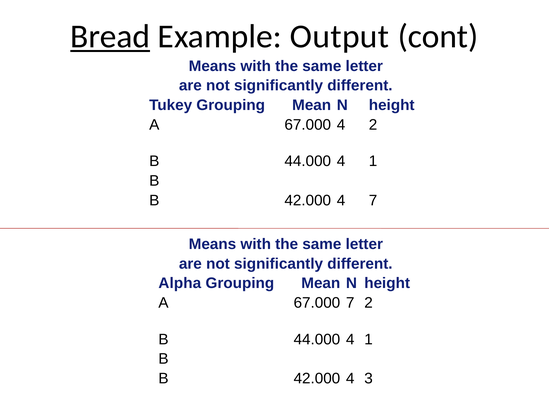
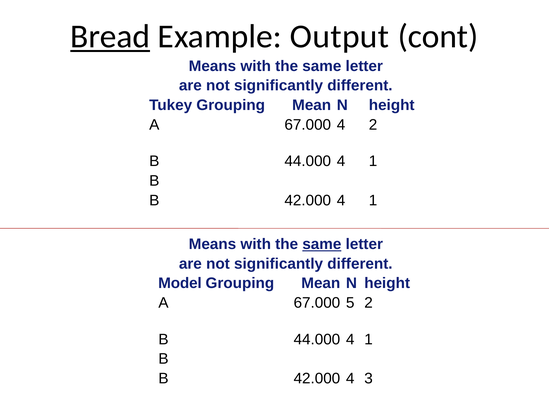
42.000 4 7: 7 -> 1
same at (322, 245) underline: none -> present
Alpha: Alpha -> Model
67.000 7: 7 -> 5
